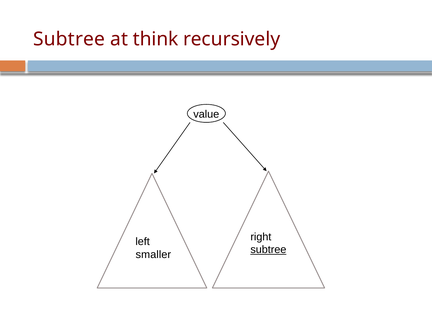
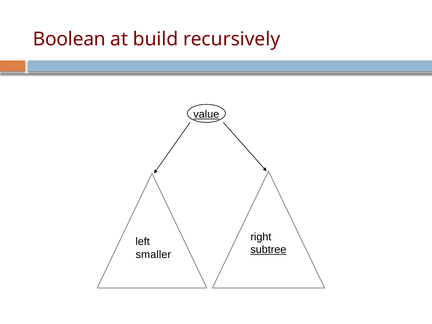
Subtree at (69, 39): Subtree -> Boolean
think: think -> build
value underline: none -> present
